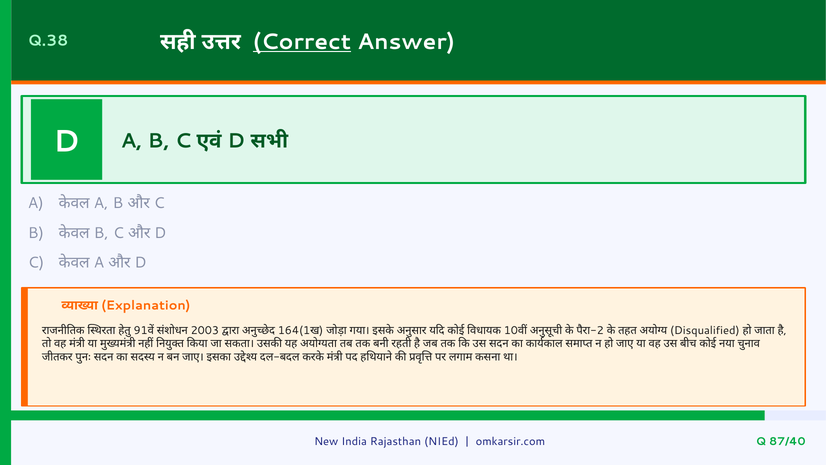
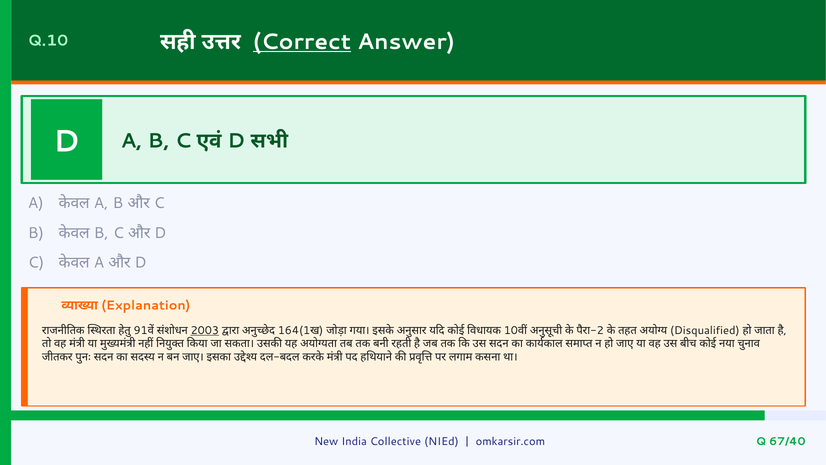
Q.38: Q.38 -> Q.10
2003 underline: none -> present
Rajasthan: Rajasthan -> Collective
87/40: 87/40 -> 67/40
